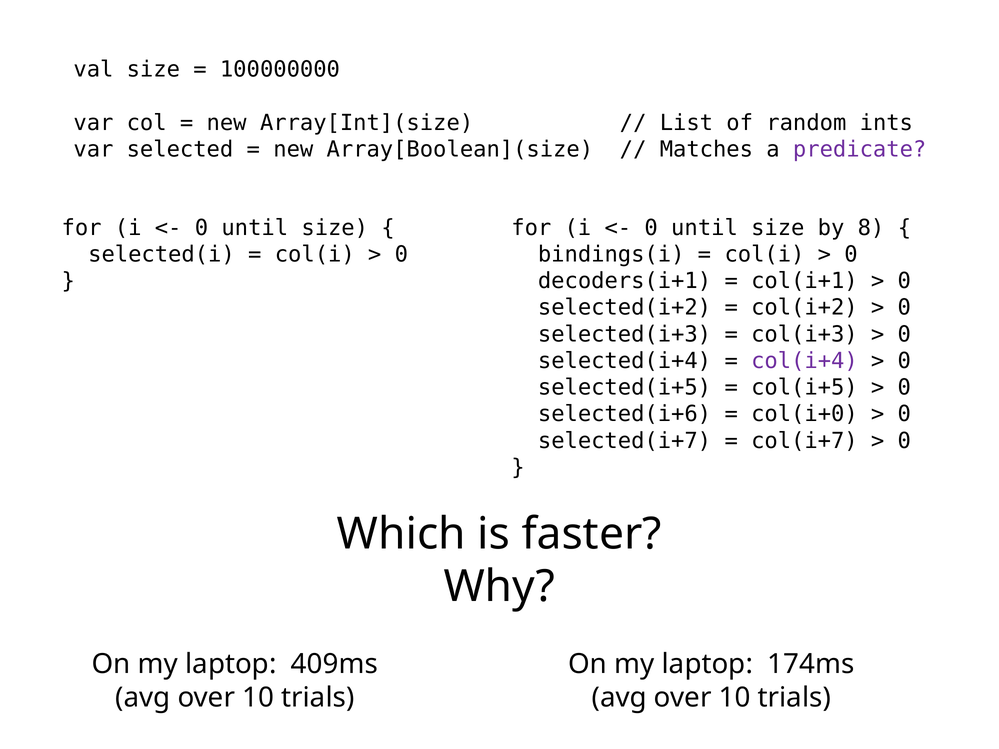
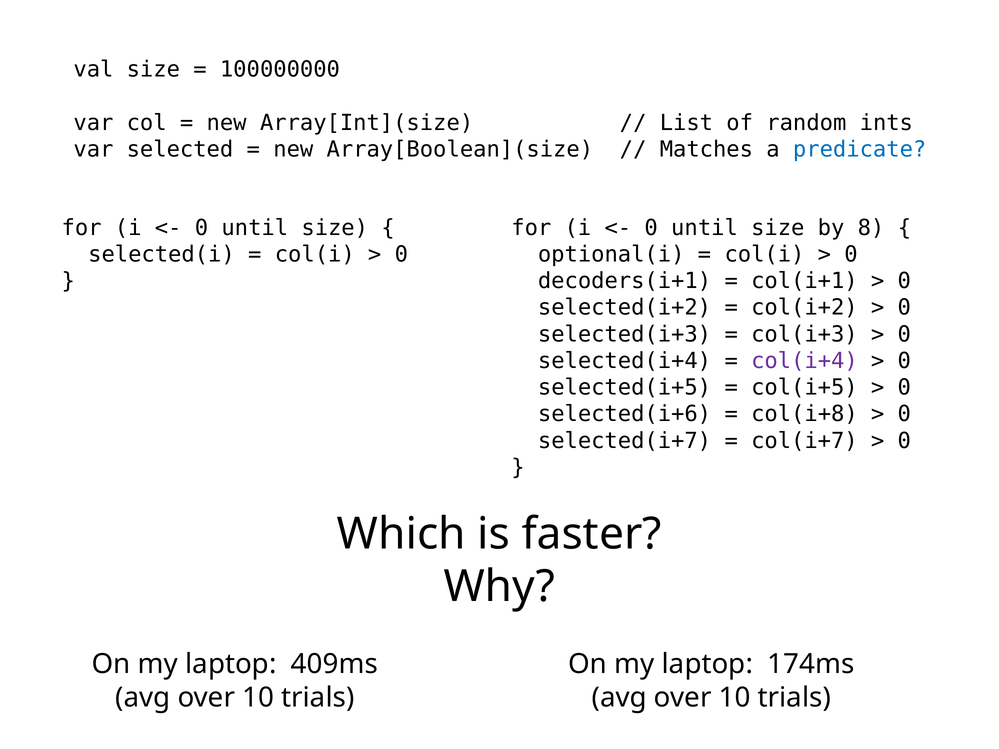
predicate colour: purple -> blue
bindings(i: bindings(i -> optional(i
col(i+0: col(i+0 -> col(i+8
